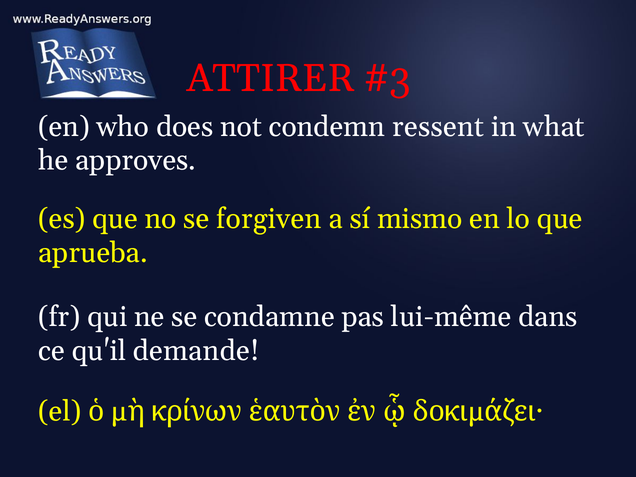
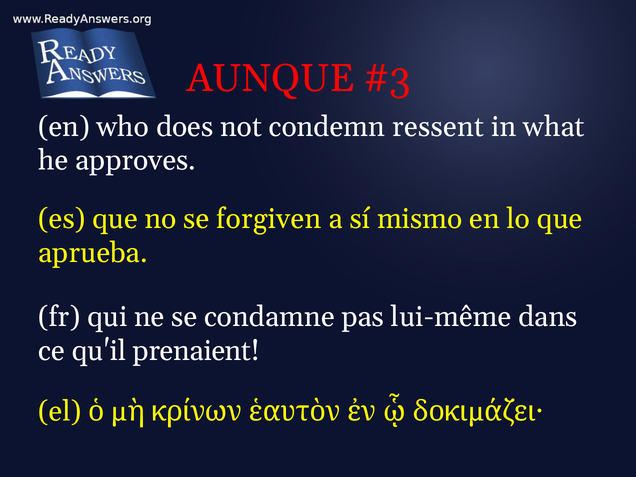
ATTIRER: ATTIRER -> AUNQUE
demande: demande -> prenaient
